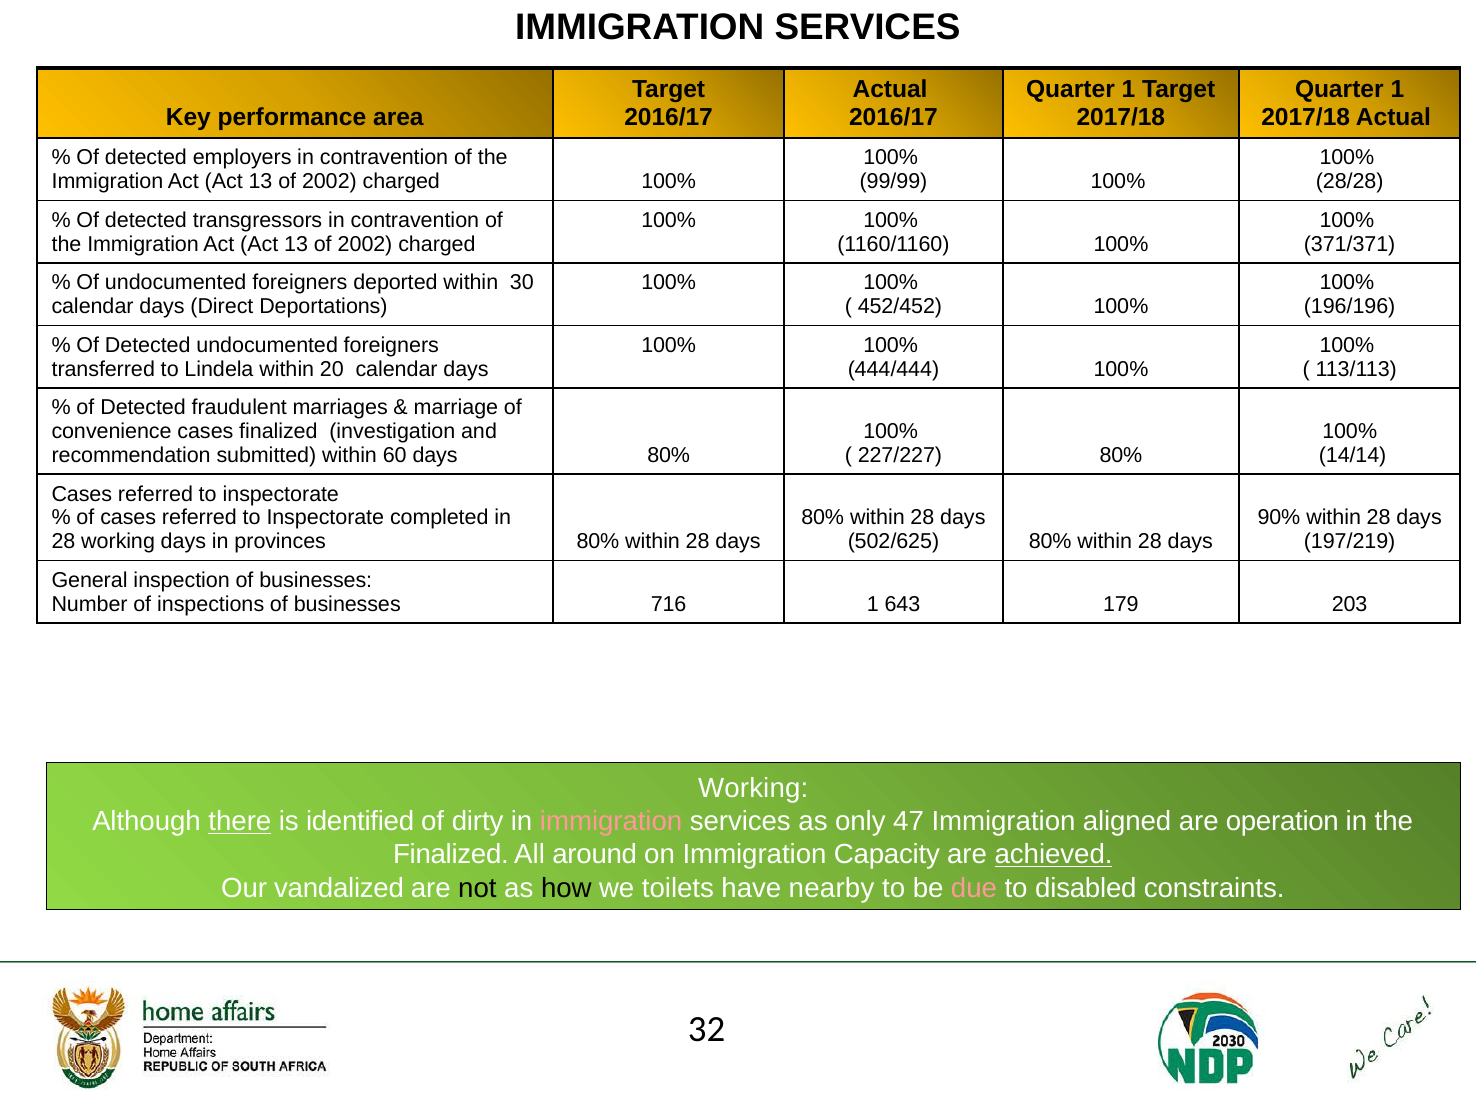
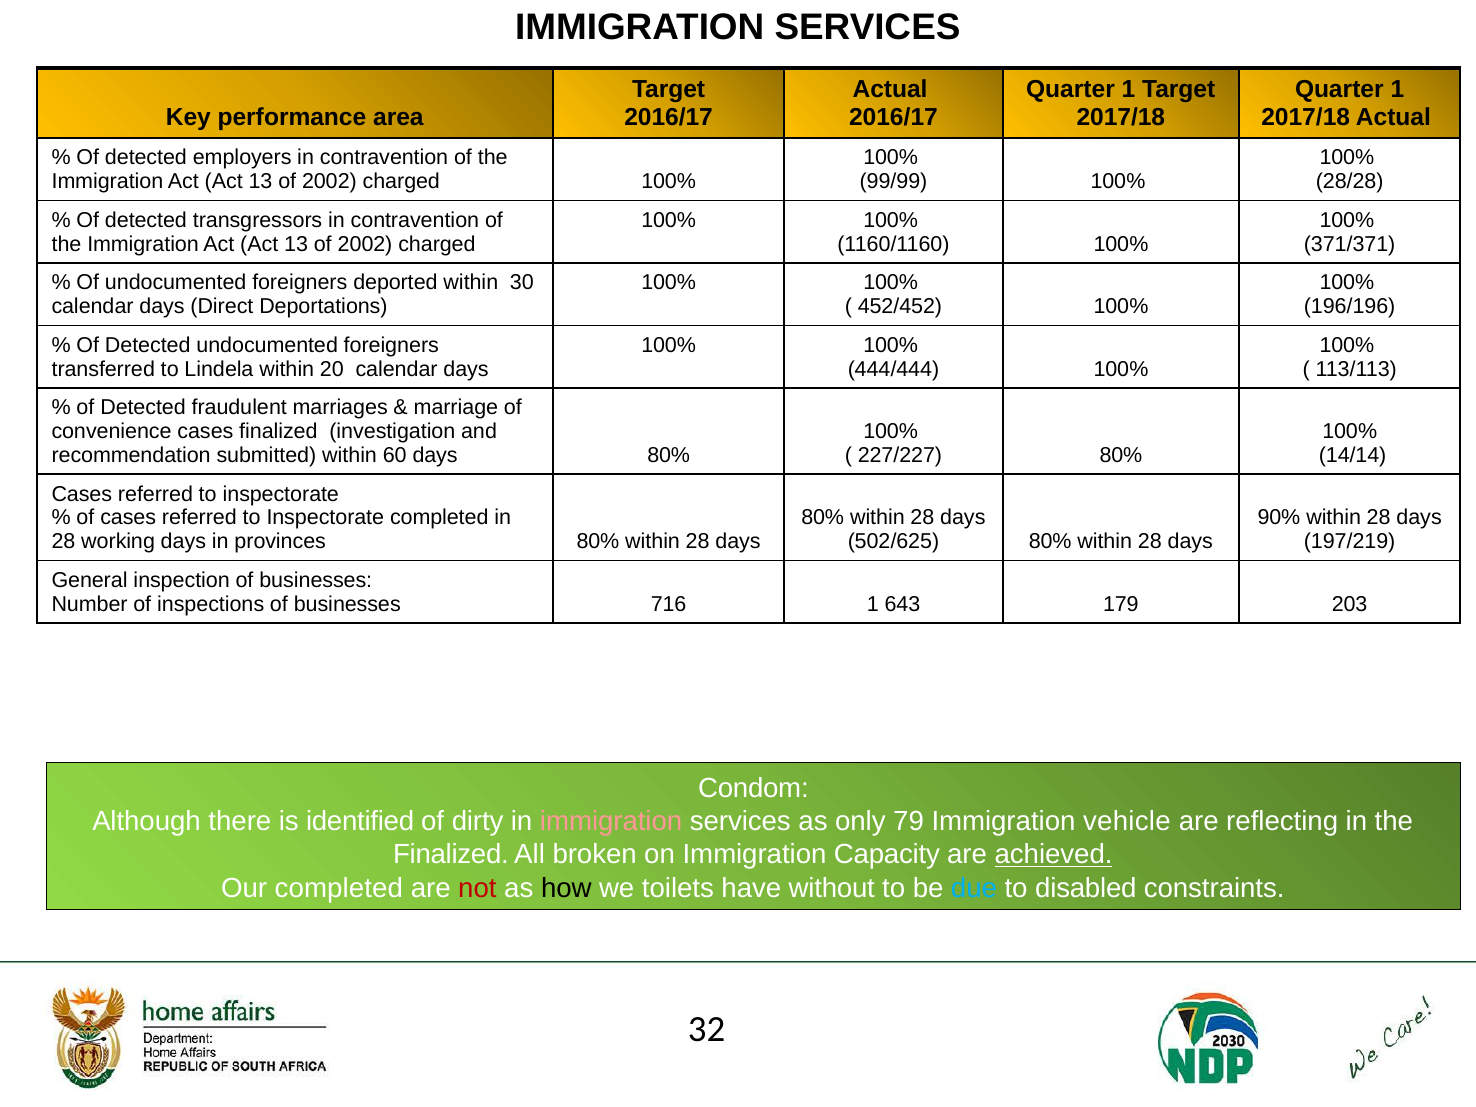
Working at (753, 788): Working -> Condom
there underline: present -> none
47: 47 -> 79
aligned: aligned -> vehicle
operation: operation -> reflecting
around: around -> broken
Our vandalized: vandalized -> completed
not colour: black -> red
nearby: nearby -> without
due colour: pink -> light blue
